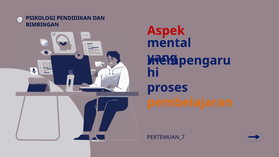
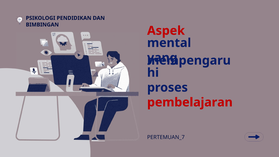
pembelajaran colour: orange -> red
